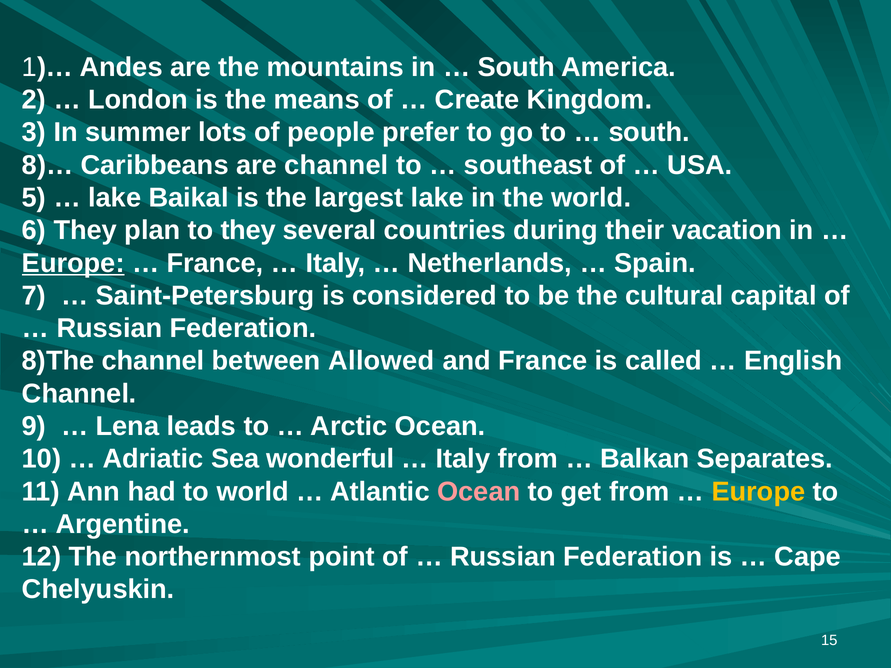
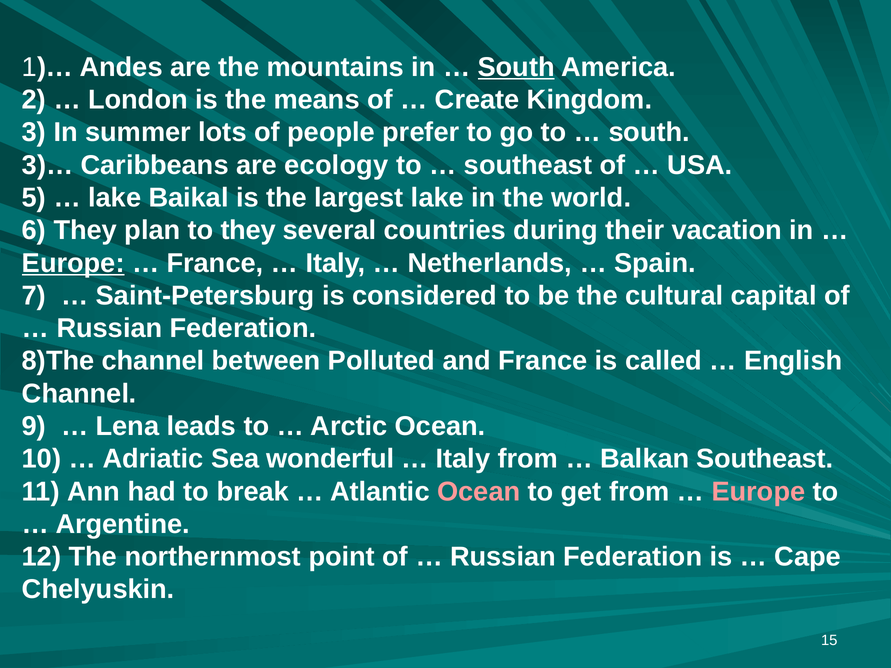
South at (516, 67) underline: none -> present
8)…: 8)… -> 3)…
are channel: channel -> ecology
Allowed: Allowed -> Polluted
Balkan Separates: Separates -> Southeast
to world: world -> break
Europe at (758, 492) colour: yellow -> pink
